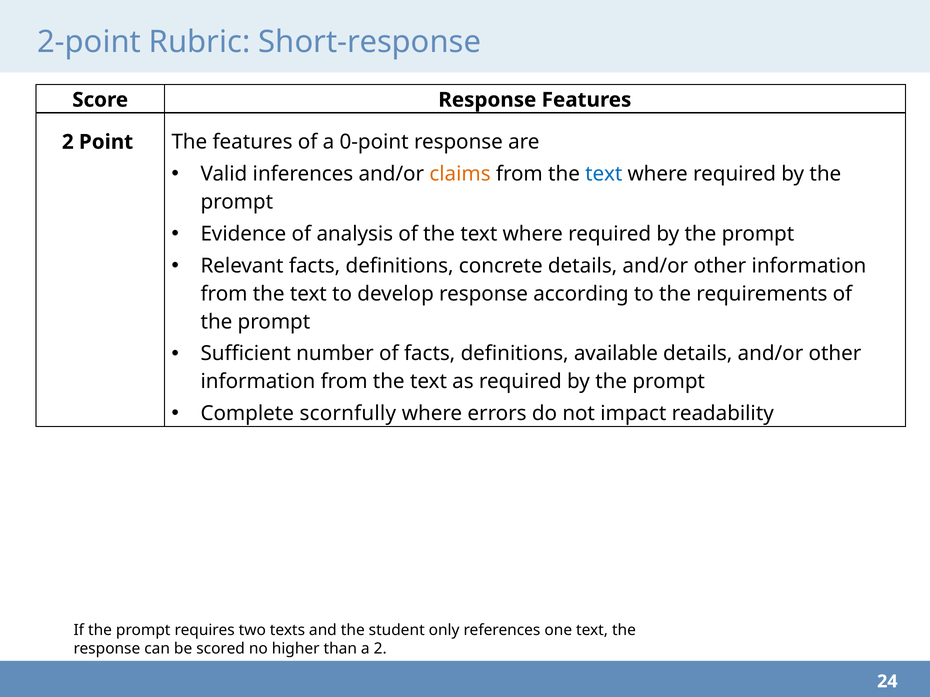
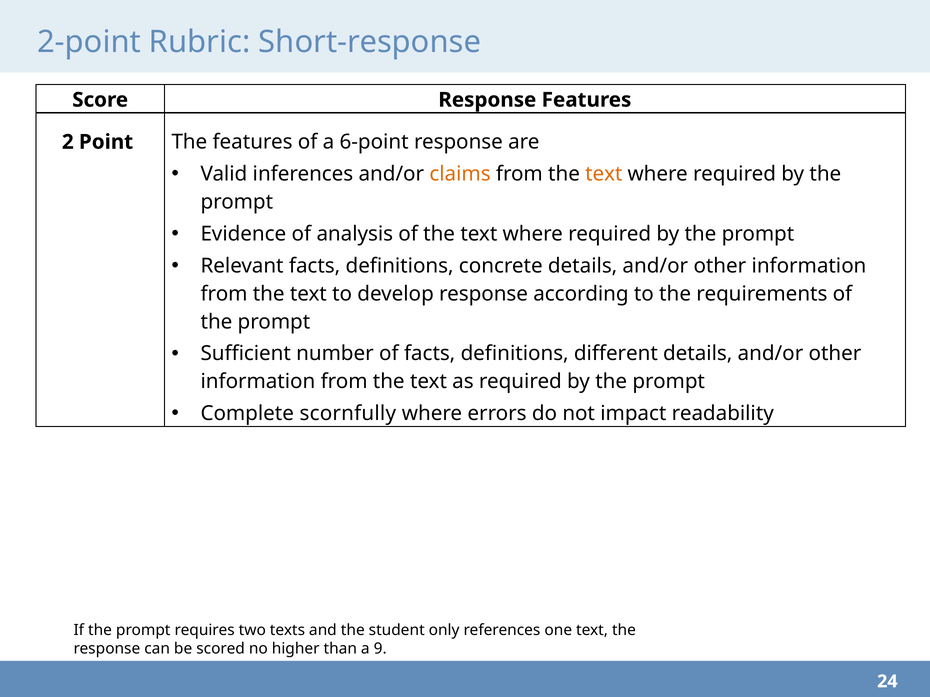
0-point: 0-point -> 6-point
text at (604, 174) colour: blue -> orange
available: available -> different
a 2: 2 -> 9
